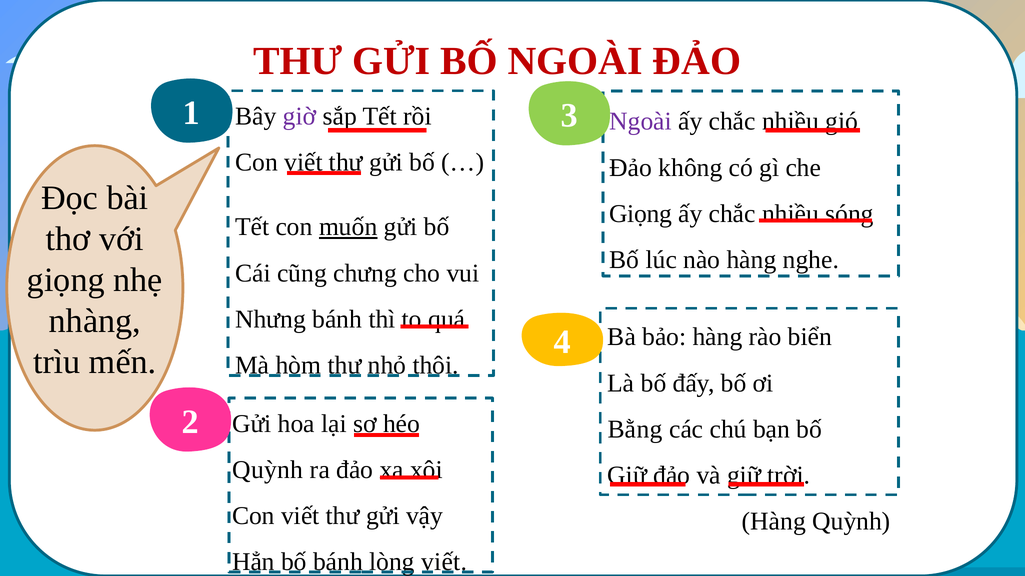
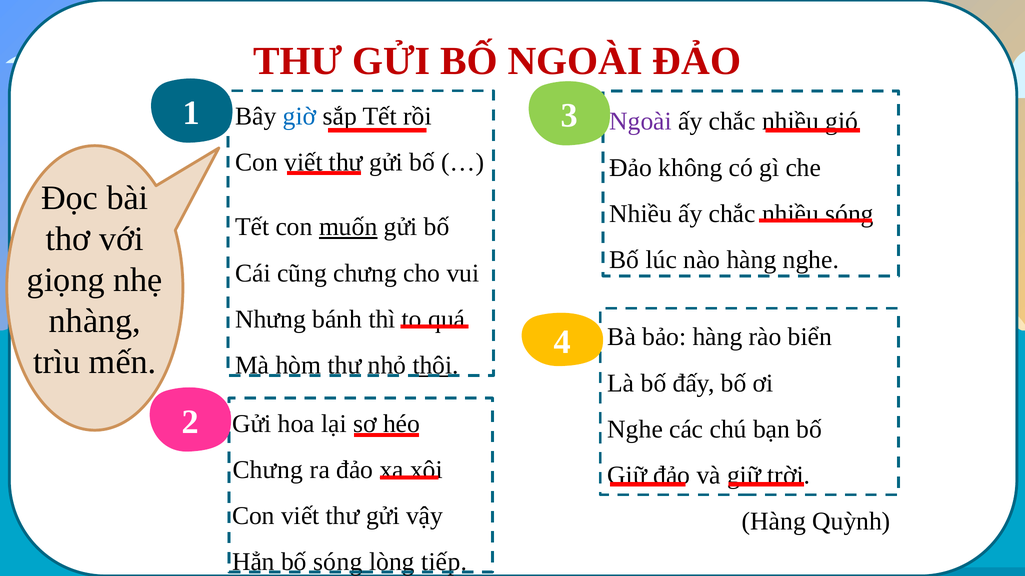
giờ colour: purple -> blue
Giọng at (641, 214): Giọng -> Nhiều
thôi underline: none -> present
Bằng at (635, 430): Bằng -> Nghe
Quỳnh at (268, 470): Quỳnh -> Chưng
bố bánh: bánh -> sóng
lòng viết: viết -> tiếp
